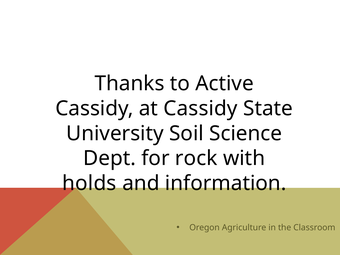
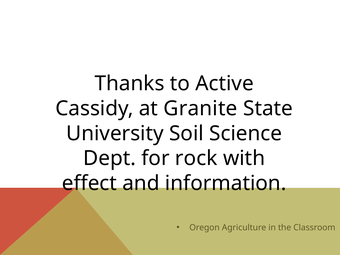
at Cassidy: Cassidy -> Granite
holds: holds -> effect
